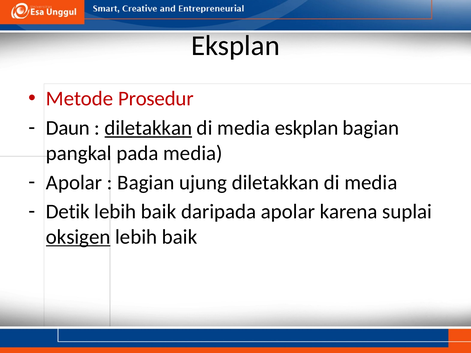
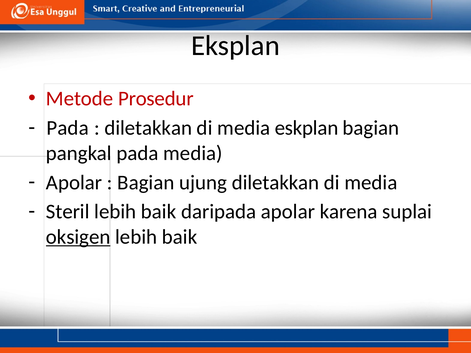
Daun at (68, 128): Daun -> Pada
diletakkan at (148, 128) underline: present -> none
Detik: Detik -> Steril
